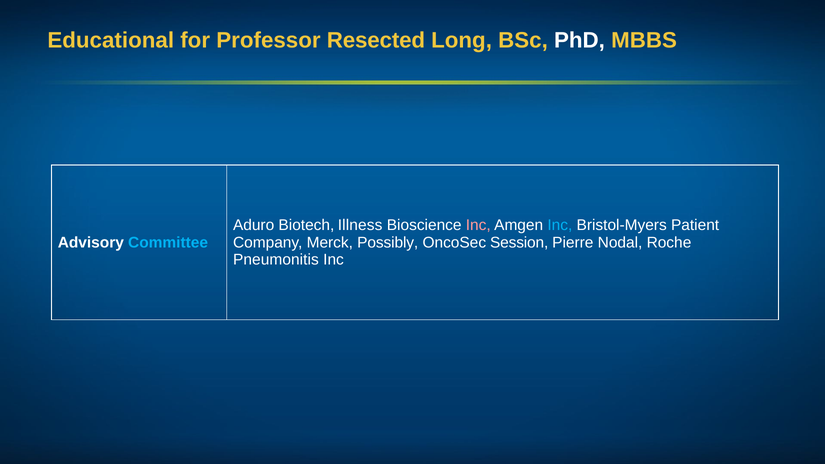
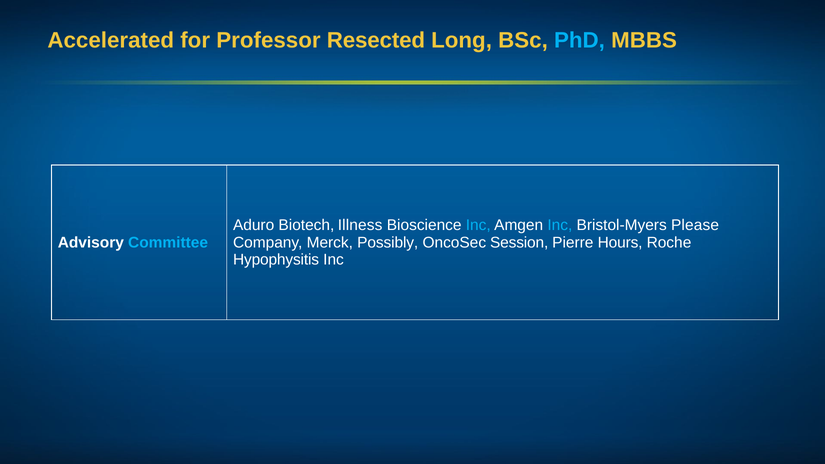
Educational: Educational -> Accelerated
PhD colour: white -> light blue
Inc at (478, 225) colour: pink -> light blue
Patient: Patient -> Please
Nodal: Nodal -> Hours
Pneumonitis: Pneumonitis -> Hypophysitis
